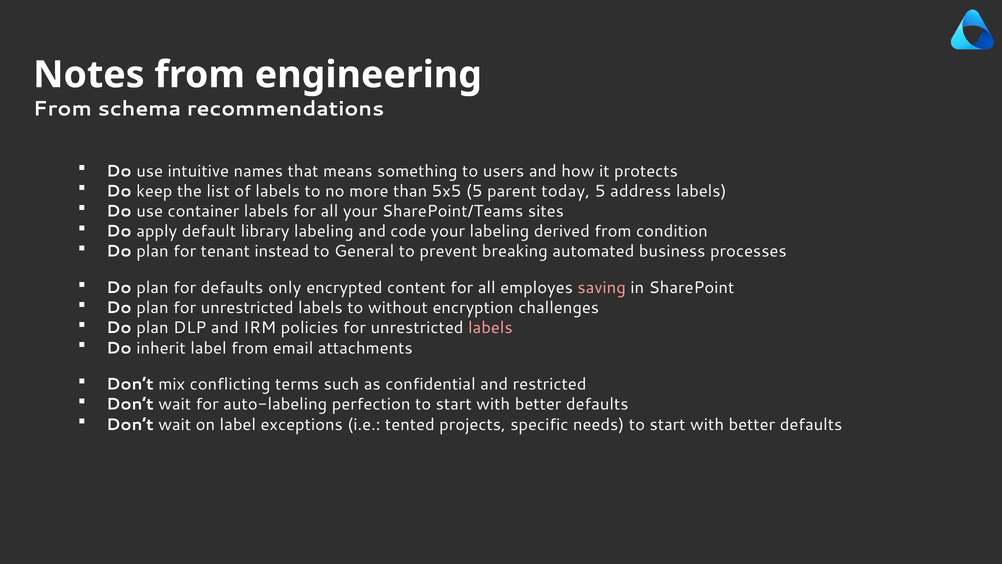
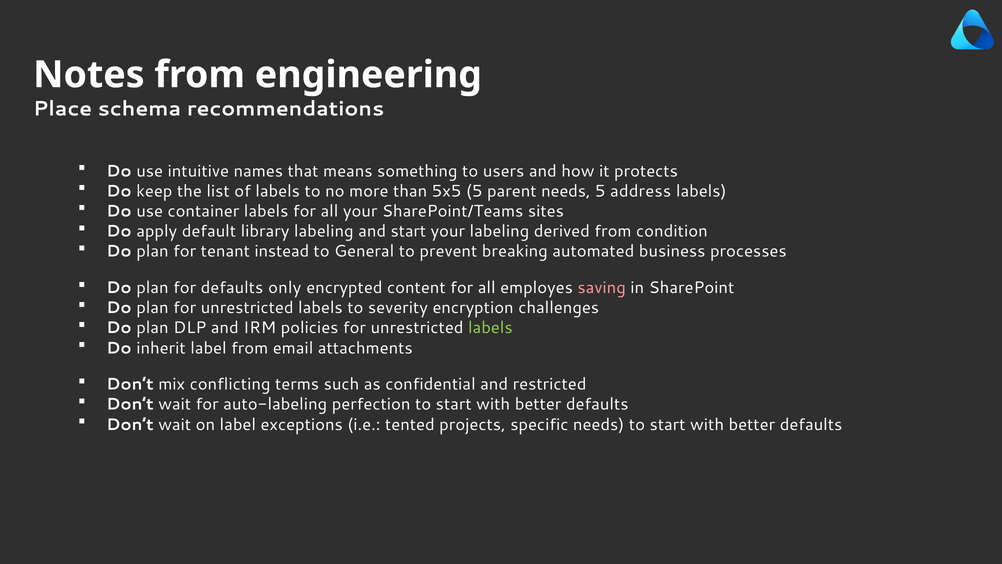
From at (62, 109): From -> Place
parent today: today -> needs
and code: code -> start
without: without -> severity
labels at (490, 328) colour: pink -> light green
